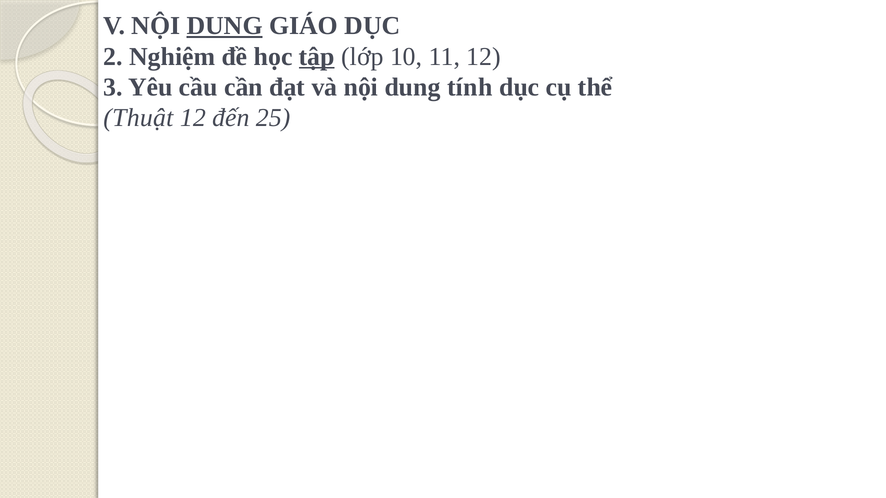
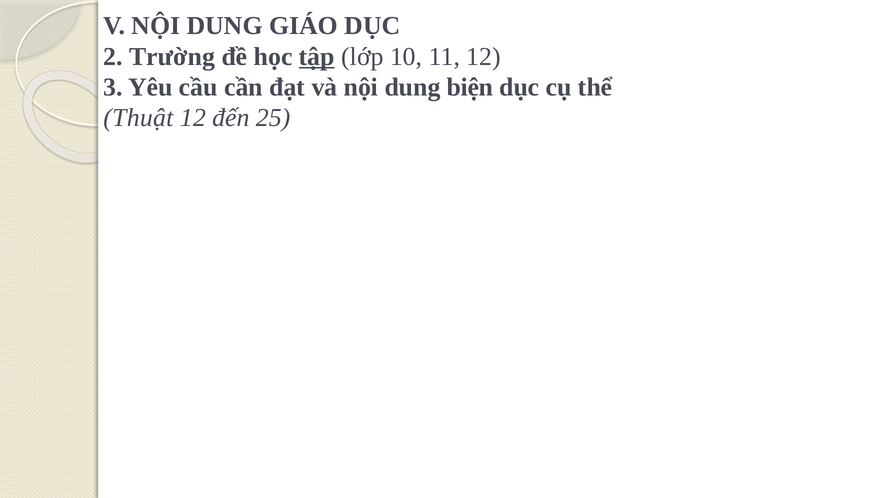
DUNG at (225, 26) underline: present -> none
Nghiệm: Nghiệm -> Trường
tính: tính -> biện
